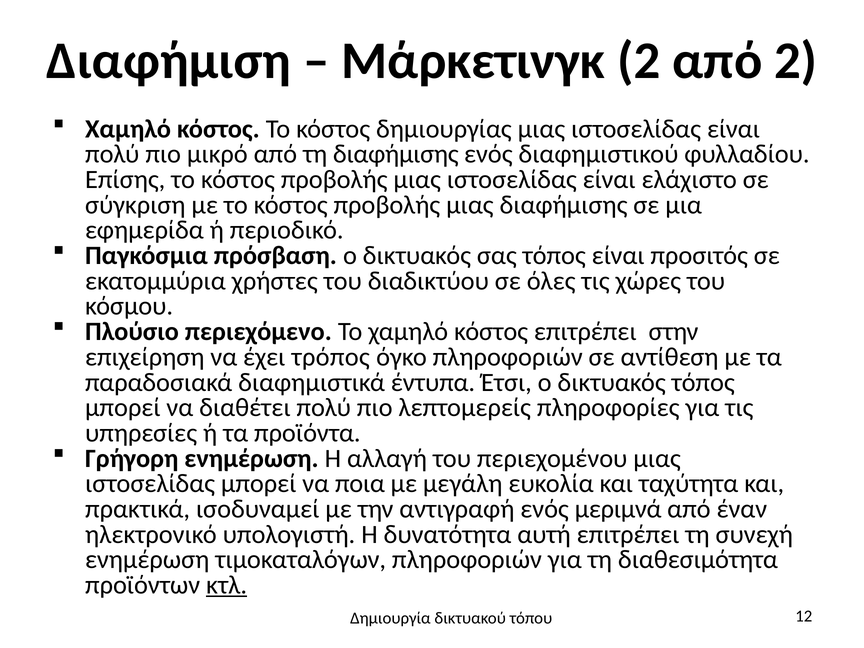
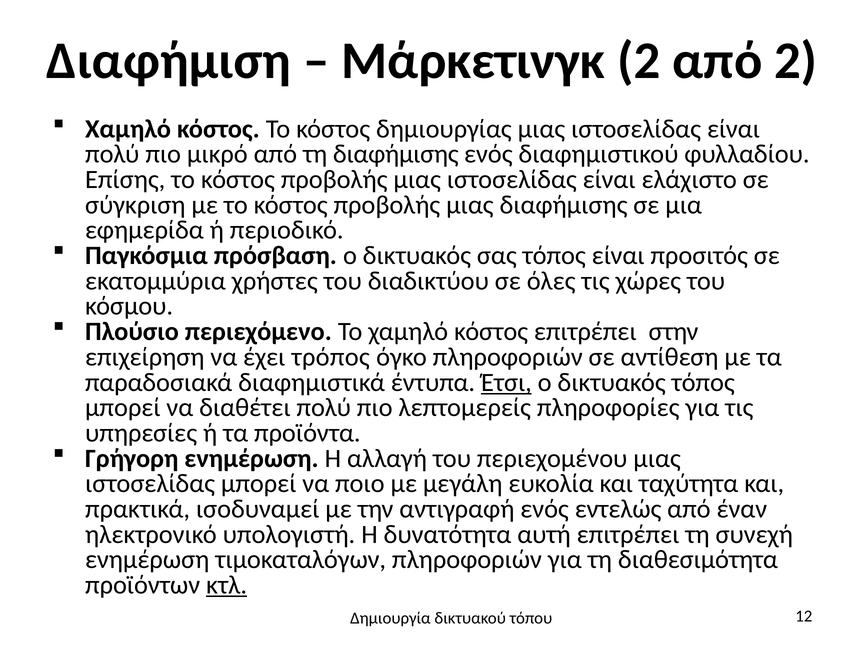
Έτσι underline: none -> present
ποια: ποια -> ποιο
μεριμνά: μεριμνά -> εντελώς
